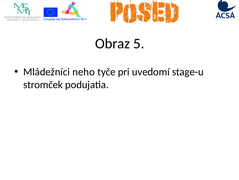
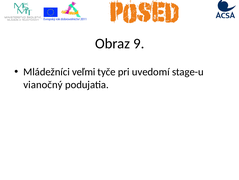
5: 5 -> 9
neho: neho -> veľmi
stromček: stromček -> vianočný
